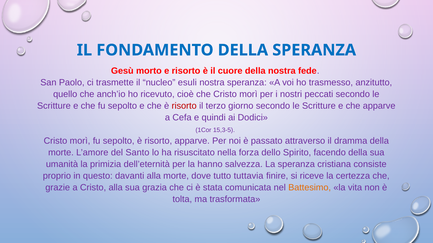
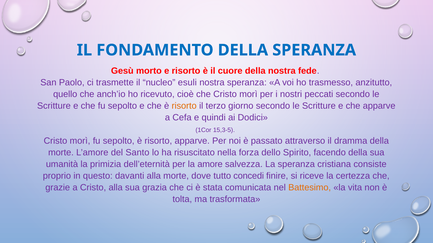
risorto at (184, 106) colour: red -> orange
hanno: hanno -> amore
tuttavia: tuttavia -> concedi
